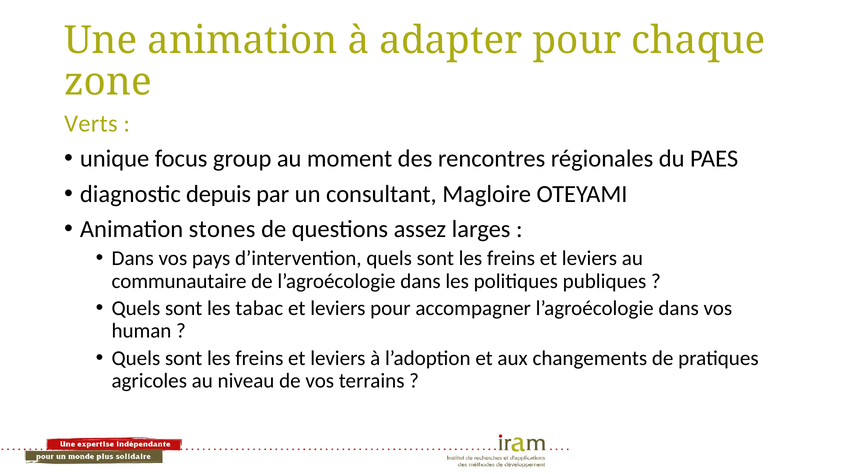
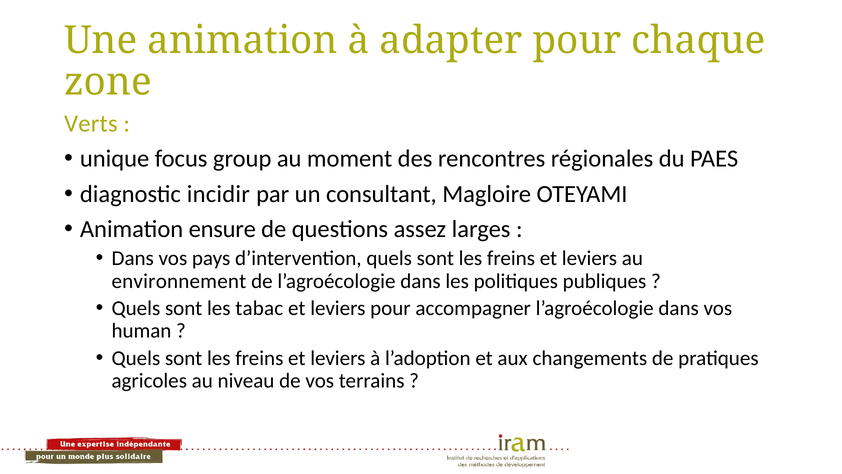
depuis: depuis -> incidir
stones: stones -> ensure
communautaire: communautaire -> environnement
